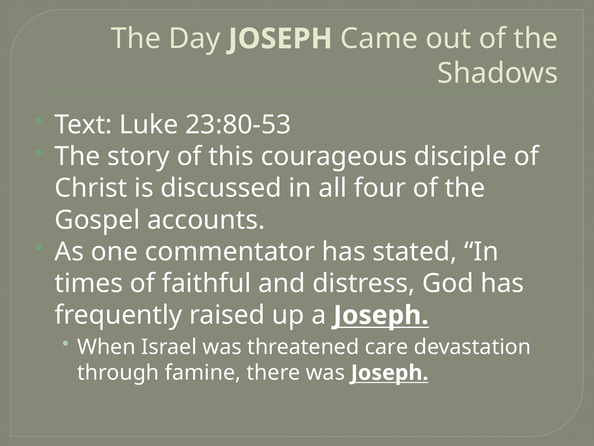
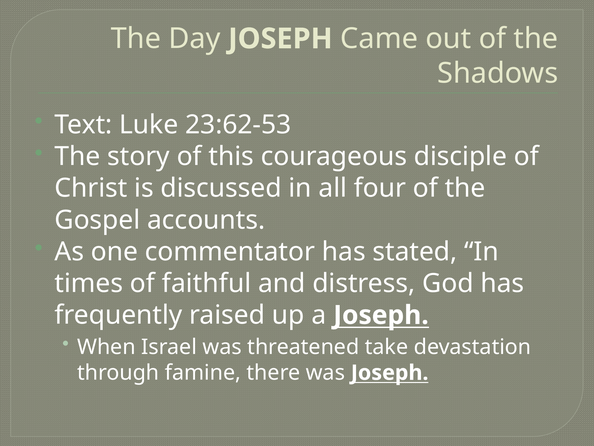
23:80-53: 23:80-53 -> 23:62-53
care: care -> take
